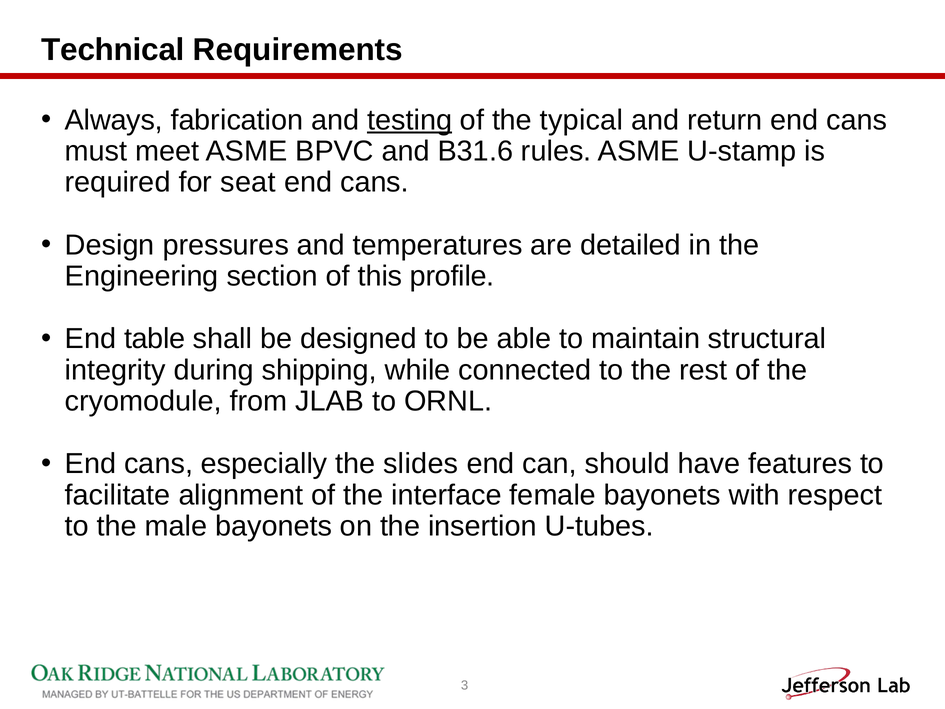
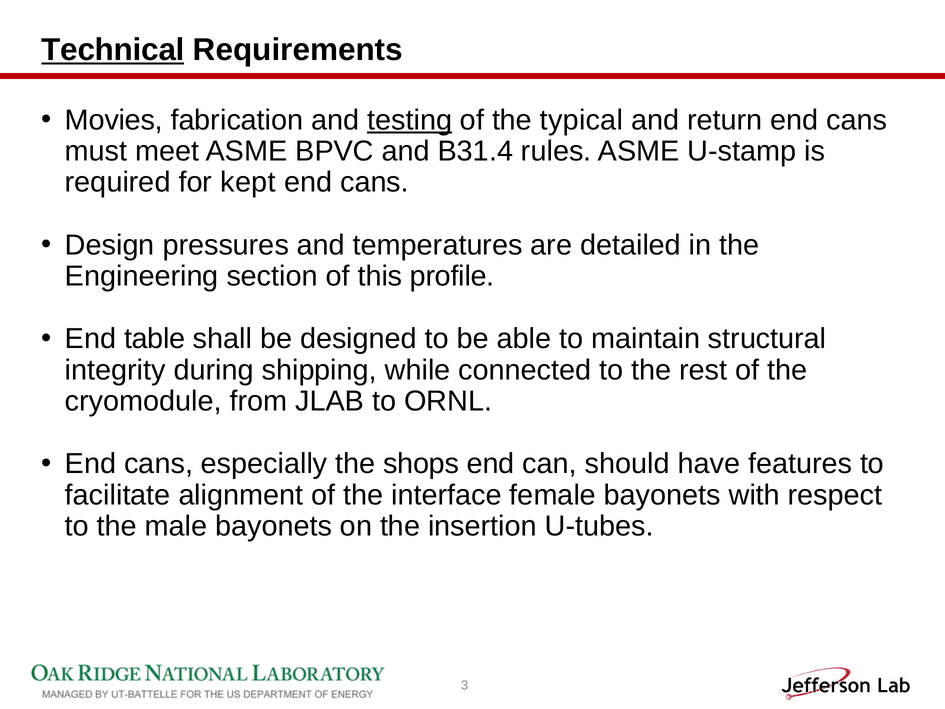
Technical underline: none -> present
Always: Always -> Movies
B31.6: B31.6 -> B31.4
seat: seat -> kept
slides: slides -> shops
